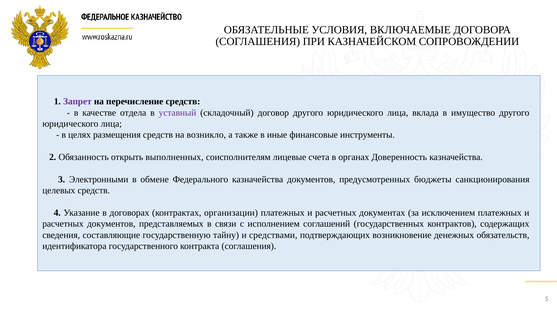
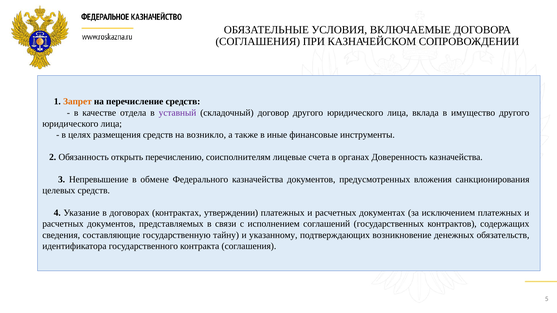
Запрет colour: purple -> orange
выполненных: выполненных -> перечислению
Электронными: Электронными -> Непревышение
бюджеты: бюджеты -> вложения
организации: организации -> утверждении
средствами: средствами -> указанному
